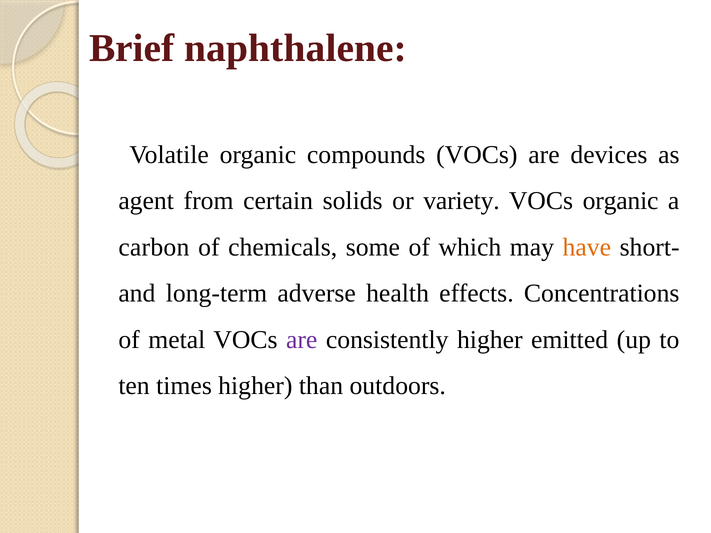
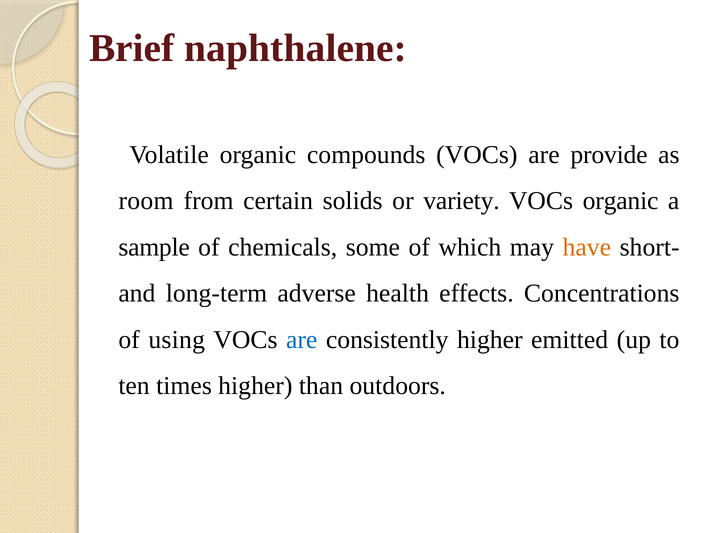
devices: devices -> provide
agent: agent -> room
carbon: carbon -> sample
metal: metal -> using
are at (302, 340) colour: purple -> blue
